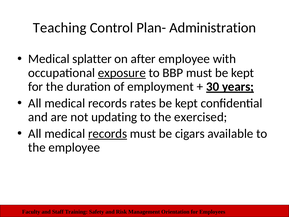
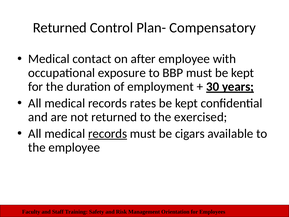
Teaching at (60, 28): Teaching -> Returned
Administration: Administration -> Compensatory
splatter: splatter -> contact
exposure underline: present -> none
not updating: updating -> returned
